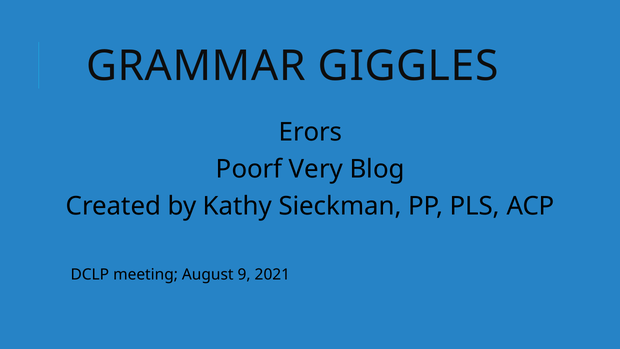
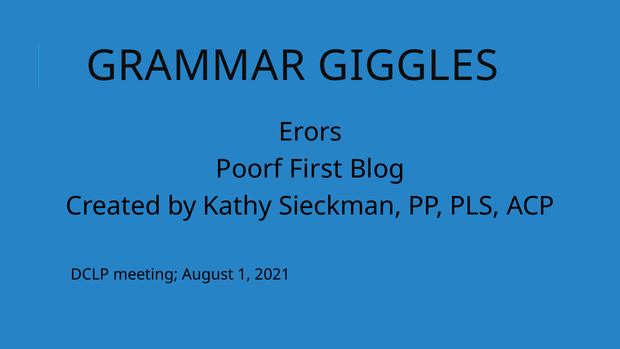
Very: Very -> First
9: 9 -> 1
